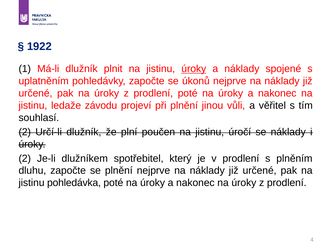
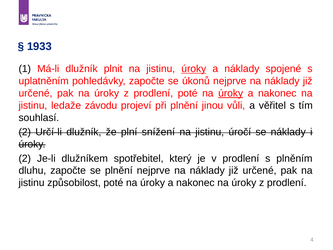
1922: 1922 -> 1933
úroky at (231, 93) underline: none -> present
poučen: poučen -> snížení
pohledávka: pohledávka -> způsobilost
